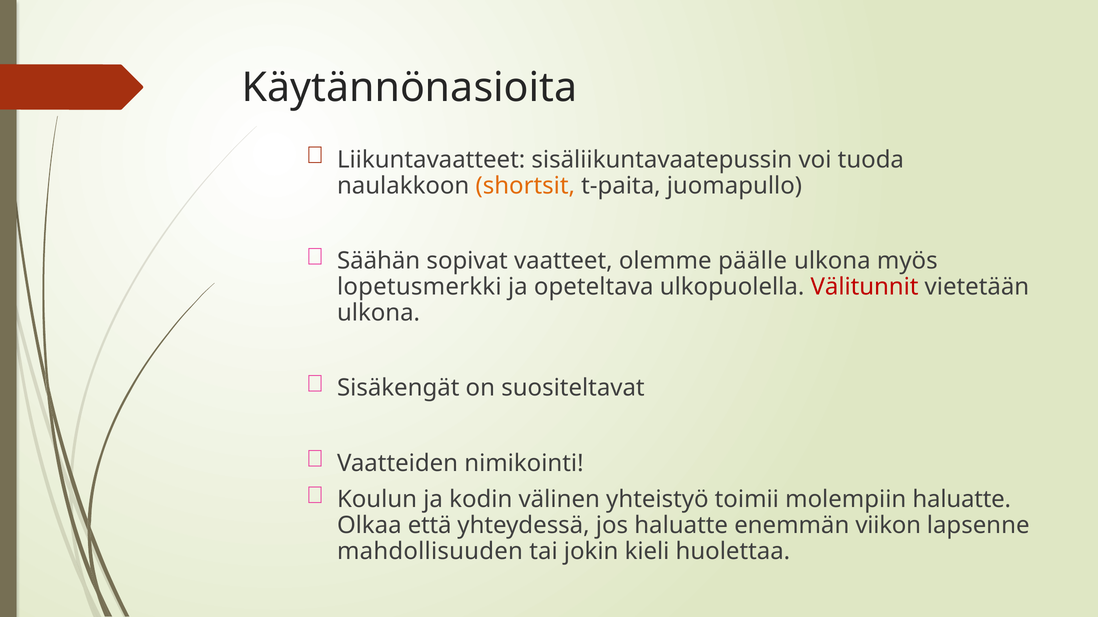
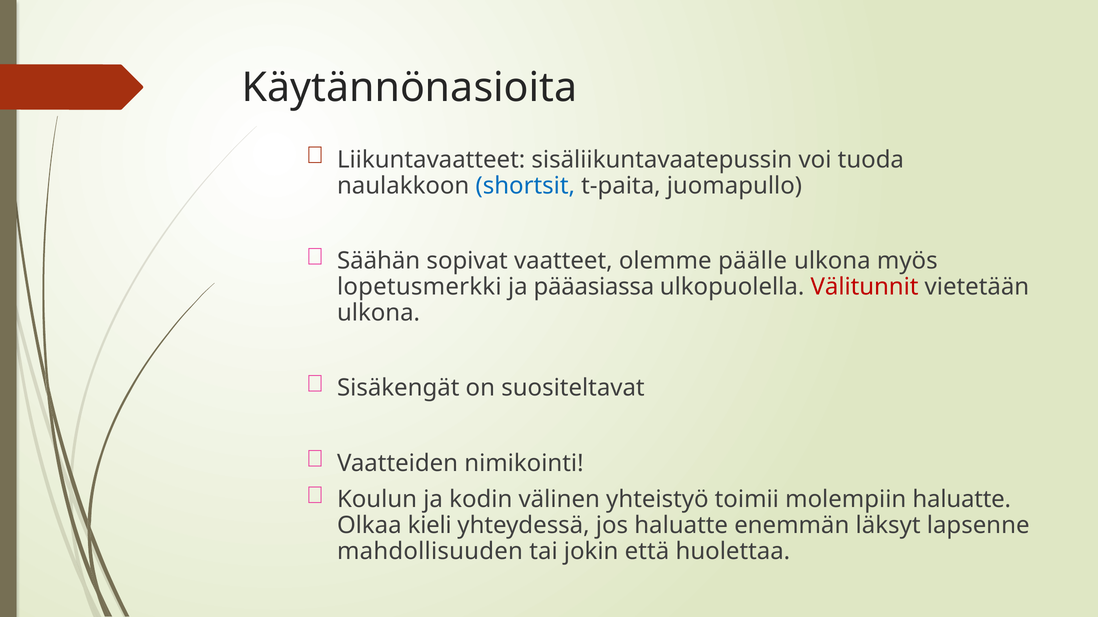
shortsit colour: orange -> blue
opeteltava: opeteltava -> pääasiassa
että: että -> kieli
viikon: viikon -> läksyt
kieli: kieli -> että
